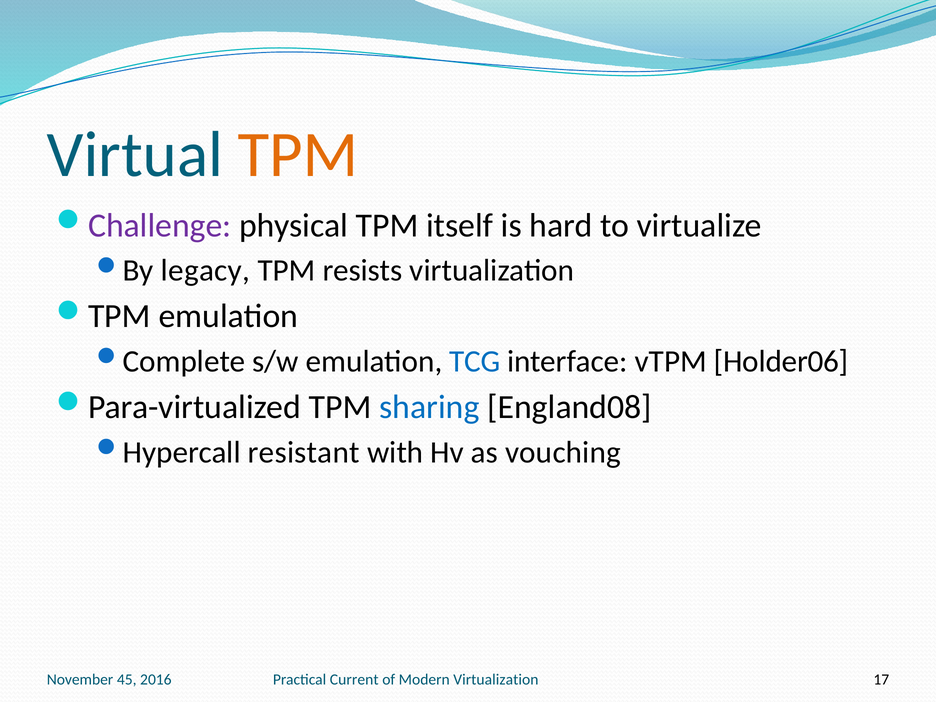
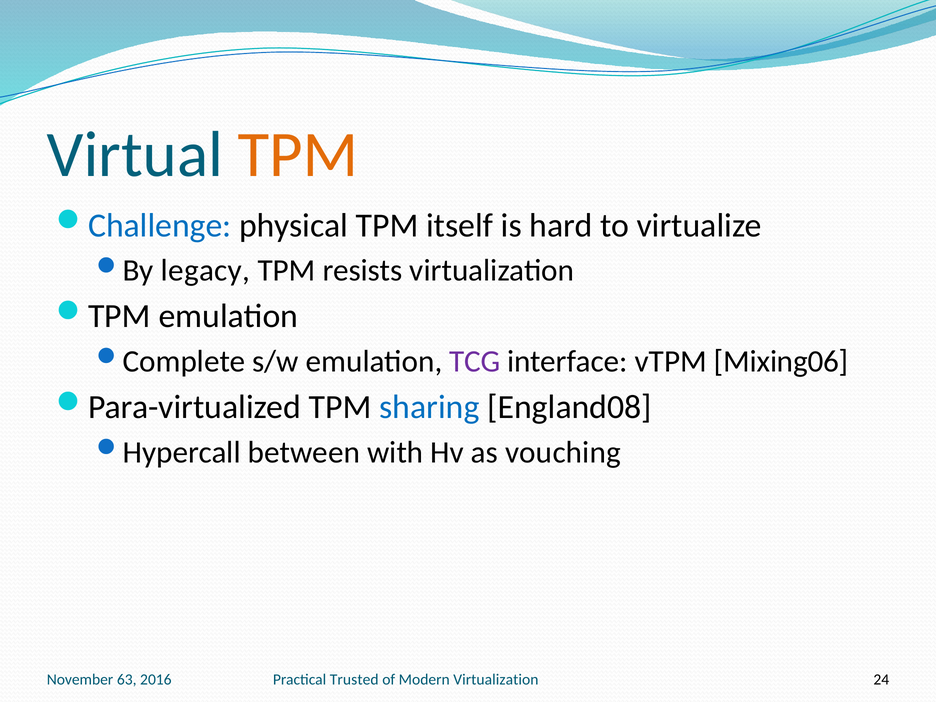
Challenge colour: purple -> blue
TCG colour: blue -> purple
Holder06: Holder06 -> Mixing06
resistant: resistant -> between
Current: Current -> Trusted
45: 45 -> 63
17: 17 -> 24
